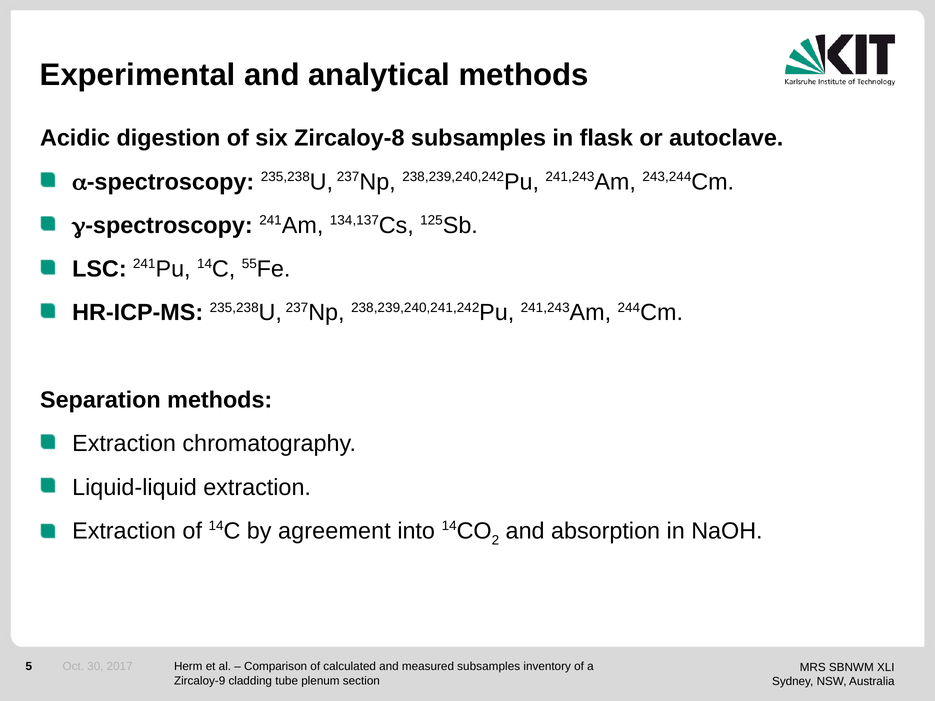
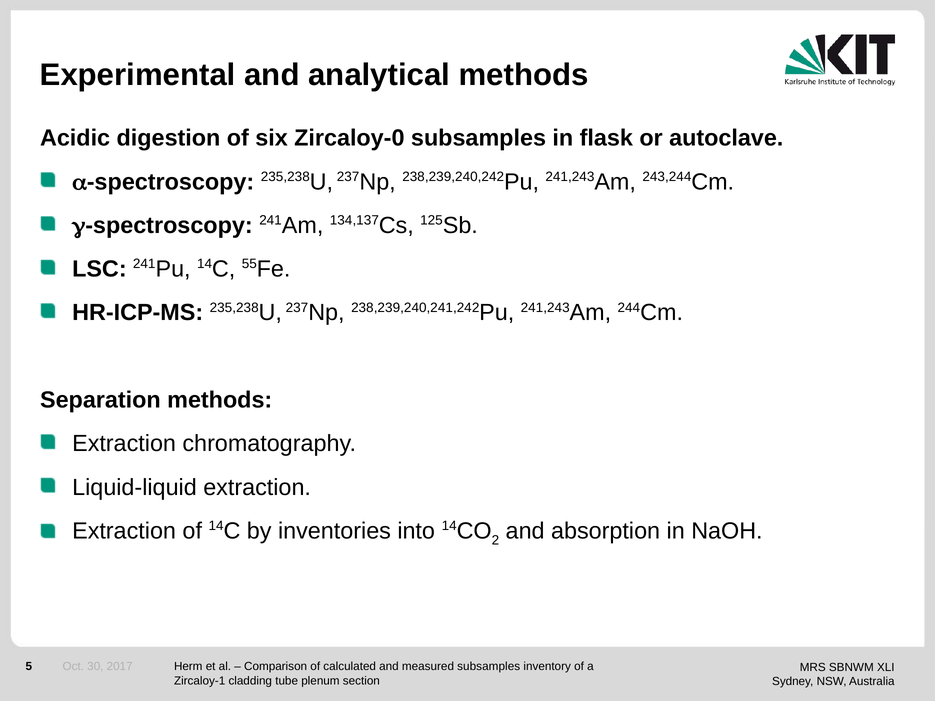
Zircaloy-8: Zircaloy-8 -> Zircaloy-0
agreement: agreement -> inventories
Zircaloy-9: Zircaloy-9 -> Zircaloy-1
